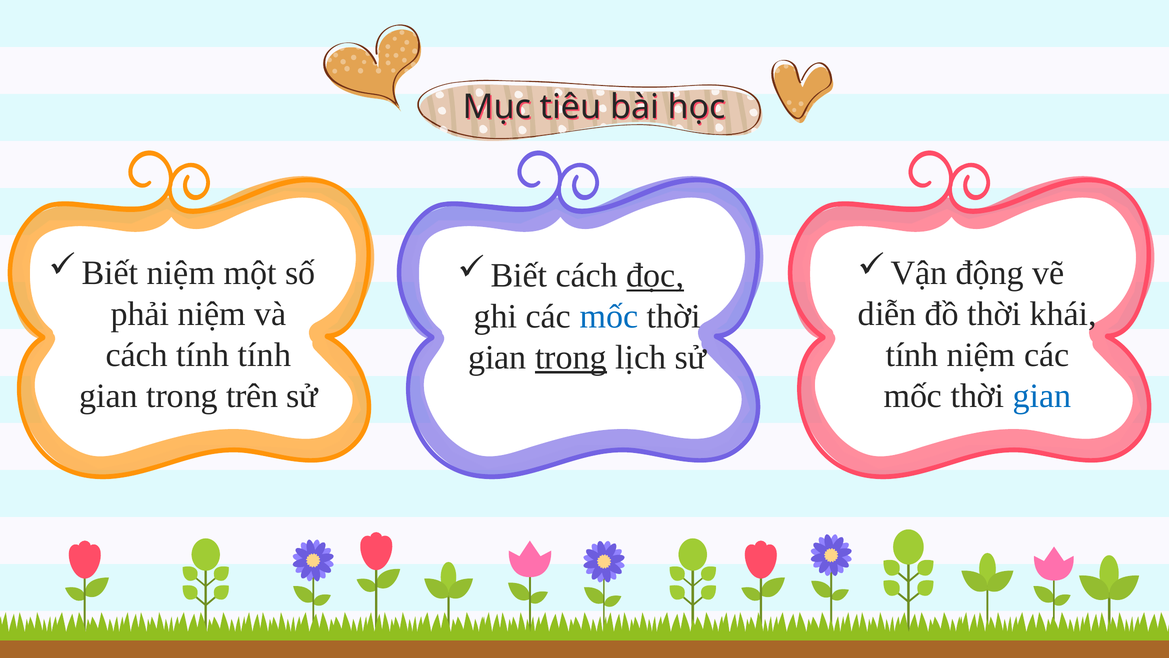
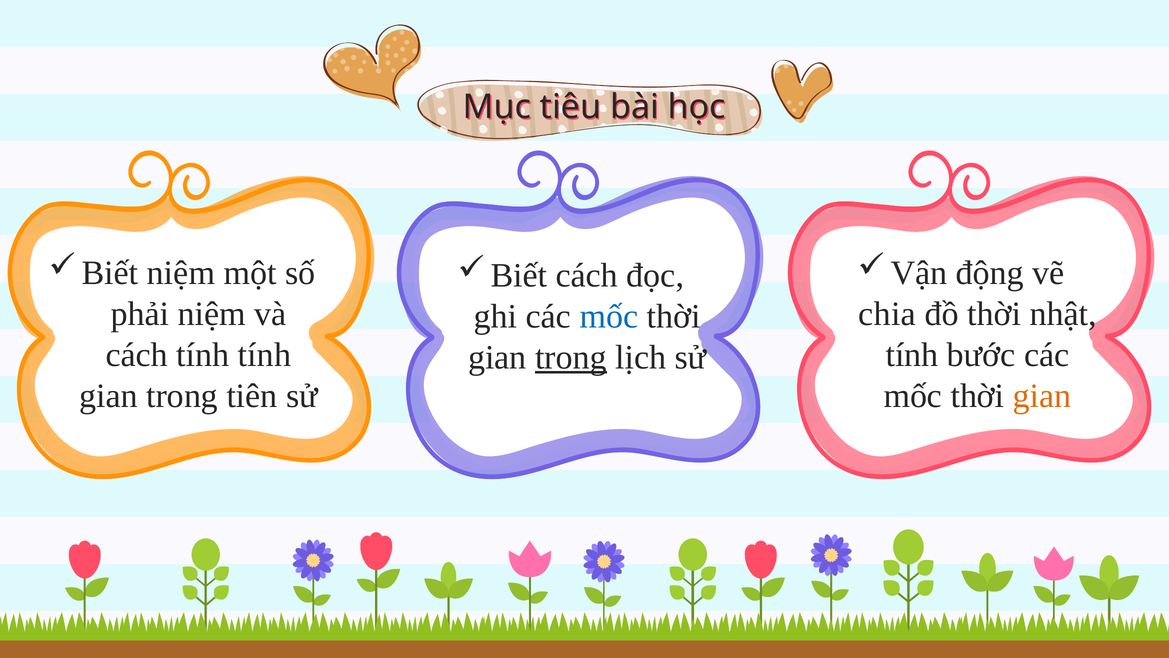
đọc underline: present -> none
diễn: diễn -> chia
khái: khái -> nhật
tính niệm: niệm -> bước
trên: trên -> tiên
gian at (1042, 396) colour: blue -> orange
